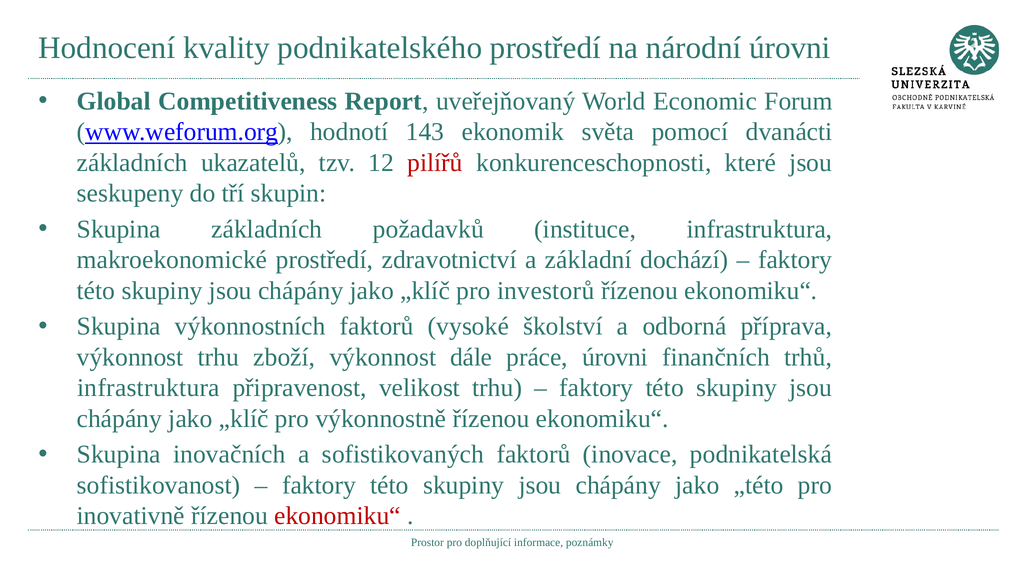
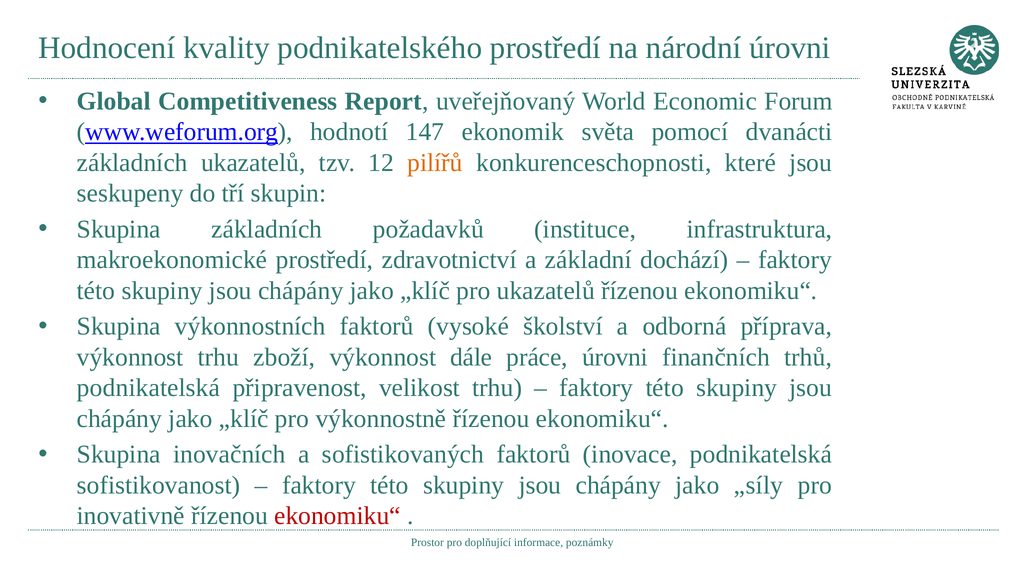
143: 143 -> 147
pilířů colour: red -> orange
pro investorů: investorů -> ukazatelů
infrastruktura at (148, 388): infrastruktura -> podnikatelská
„této: „této -> „síly
